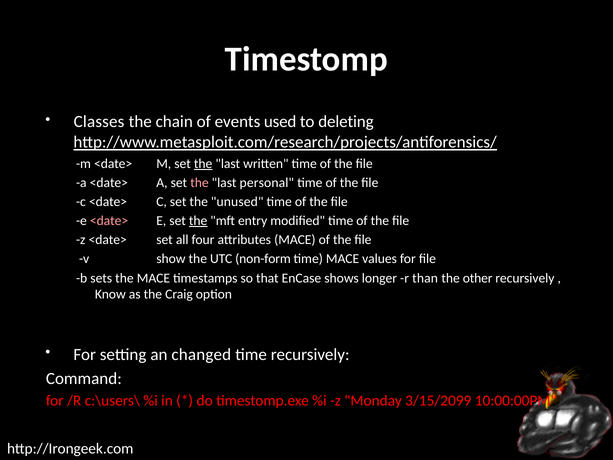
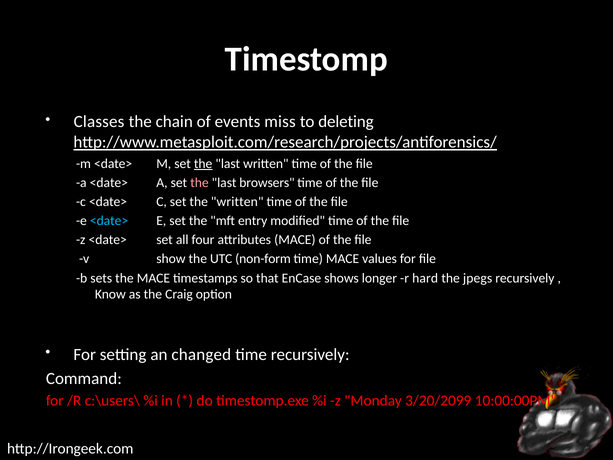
used: used -> miss
personal: personal -> browsers
the unused: unused -> written
<date> at (109, 221) colour: pink -> light blue
the at (198, 221) underline: present -> none
than: than -> hard
other: other -> jpegs
3/15/2099: 3/15/2099 -> 3/20/2099
